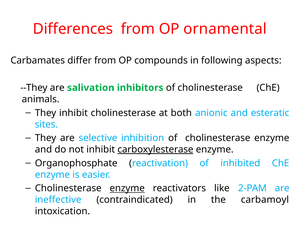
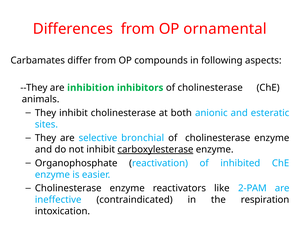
salivation: salivation -> inhibition
inhibition: inhibition -> bronchial
enzyme at (127, 188) underline: present -> none
carbamoyl: carbamoyl -> respiration
